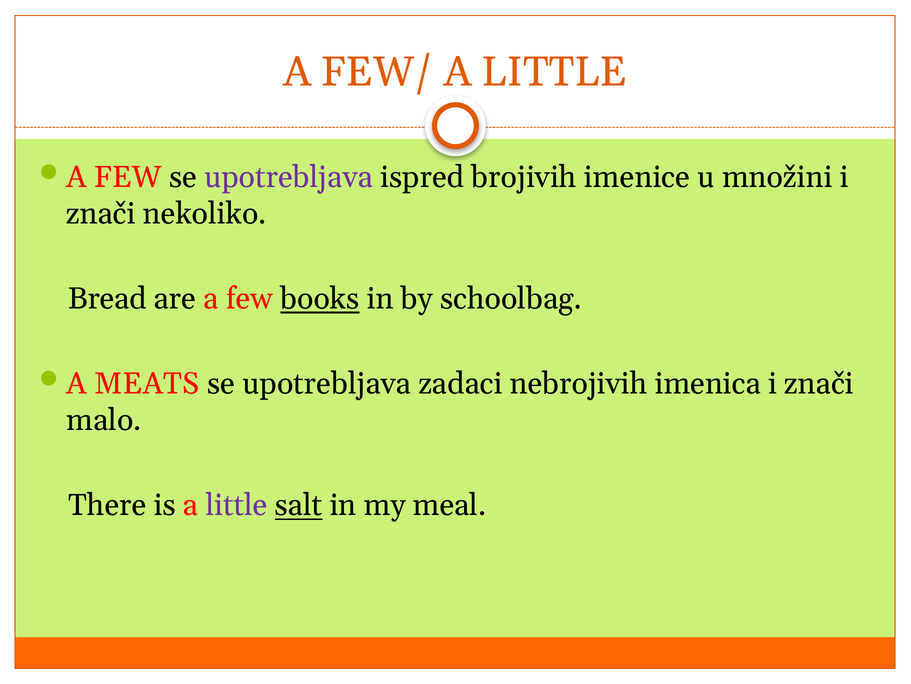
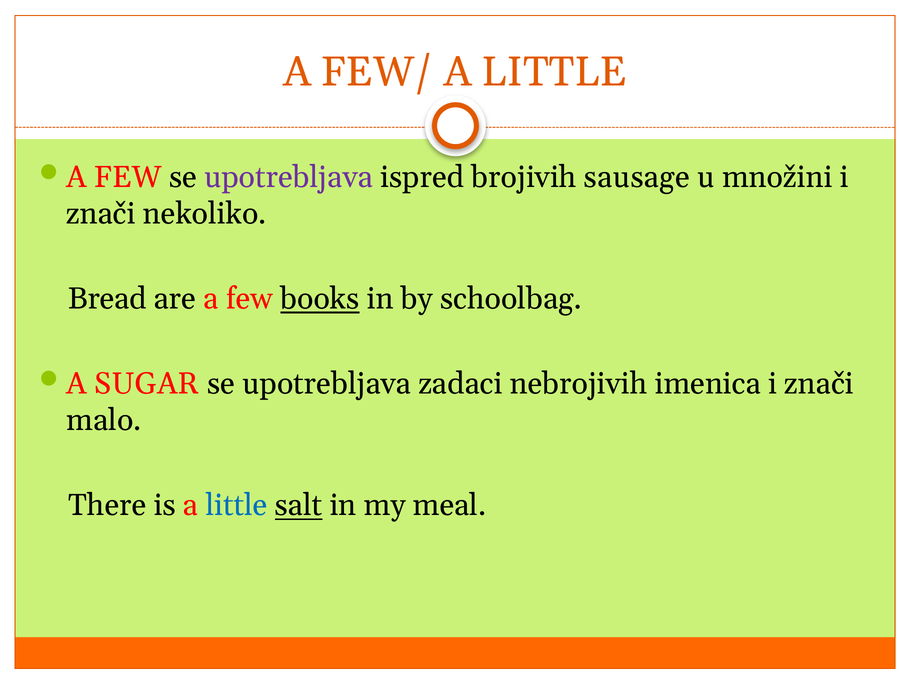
imenice: imenice -> sausage
MEATS: MEATS -> SUGAR
little at (237, 505) colour: purple -> blue
